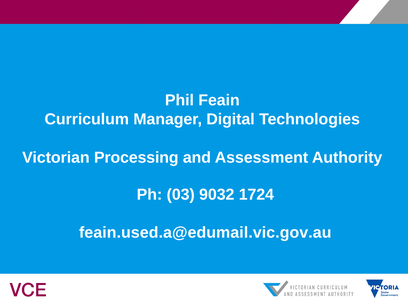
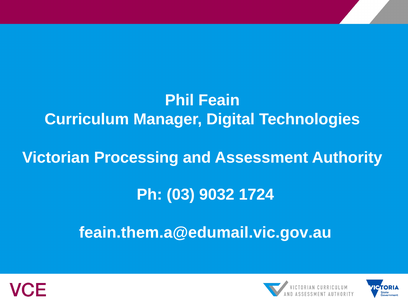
feain.used.a@edumail.vic.gov.au: feain.used.a@edumail.vic.gov.au -> feain.them.a@edumail.vic.gov.au
